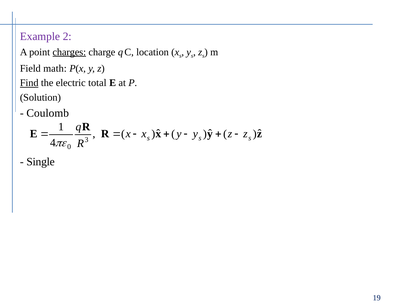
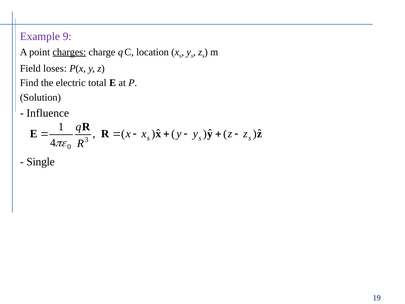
2: 2 -> 9
math: math -> loses
Find underline: present -> none
Coulomb: Coulomb -> Influence
